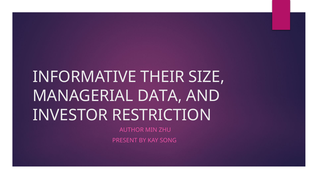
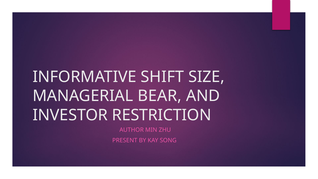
THEIR: THEIR -> SHIFT
DATA: DATA -> BEAR
